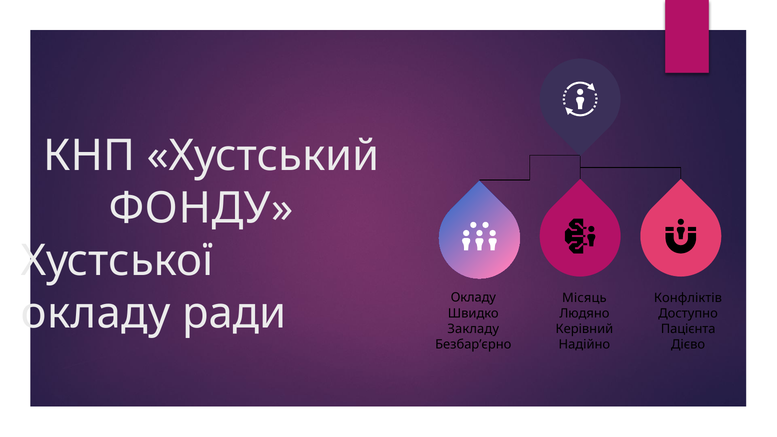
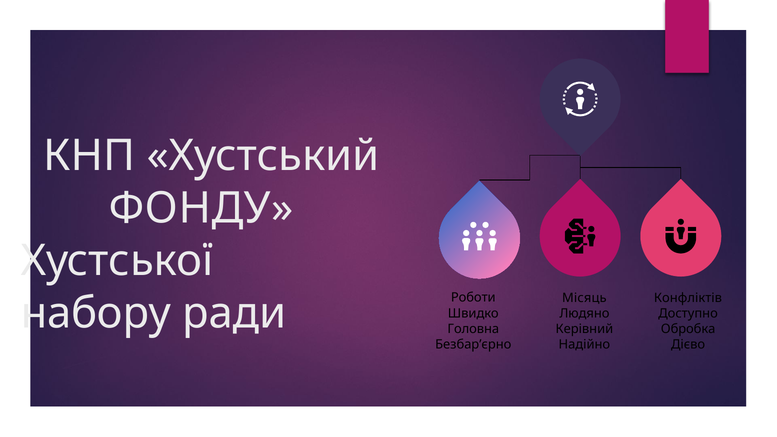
Окладу at (473, 298): Окладу -> Роботи
окладу at (96, 313): окладу -> набору
Закладу: Закладу -> Головна
Пацієнта: Пацієнта -> Обробка
